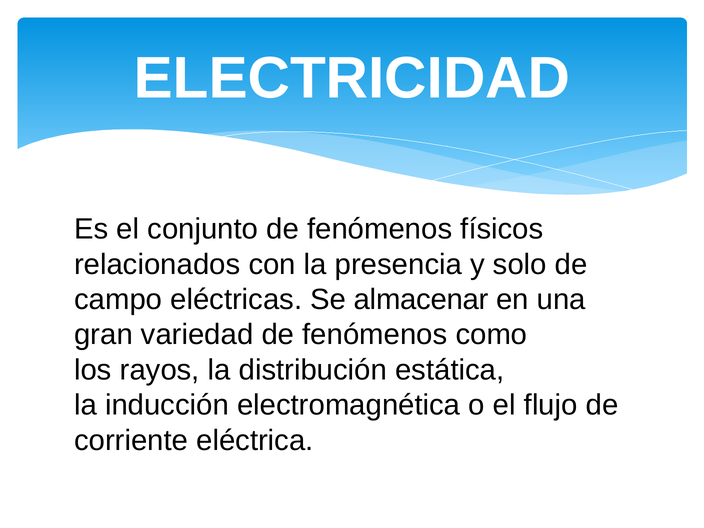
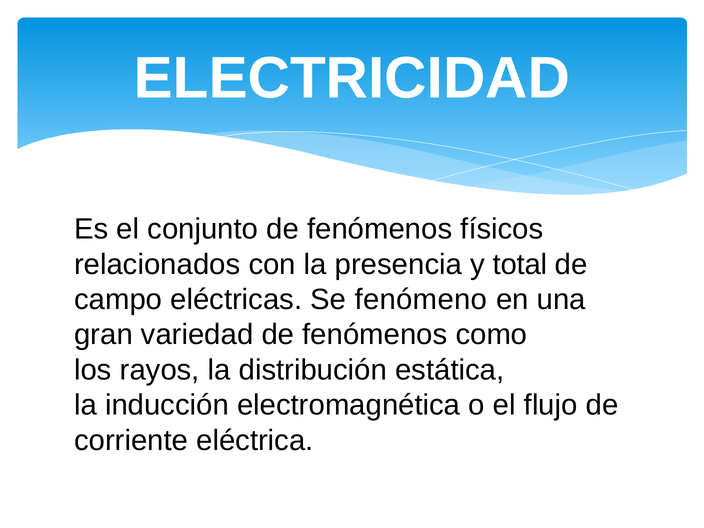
solo: solo -> total
almacenar: almacenar -> fenómeno
